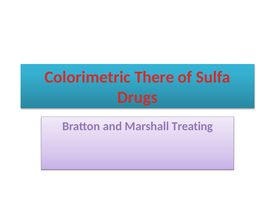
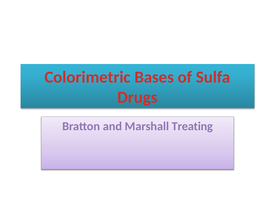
There: There -> Bases
